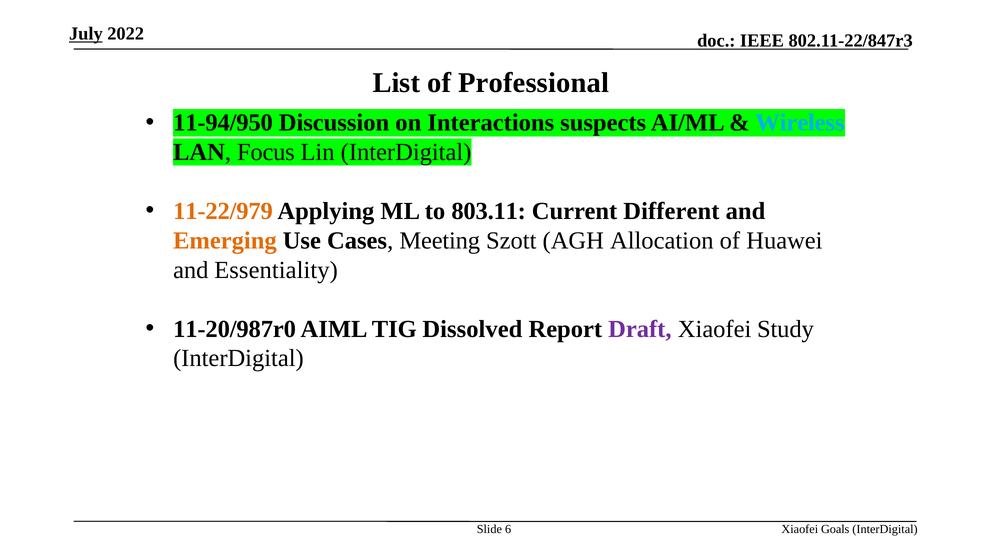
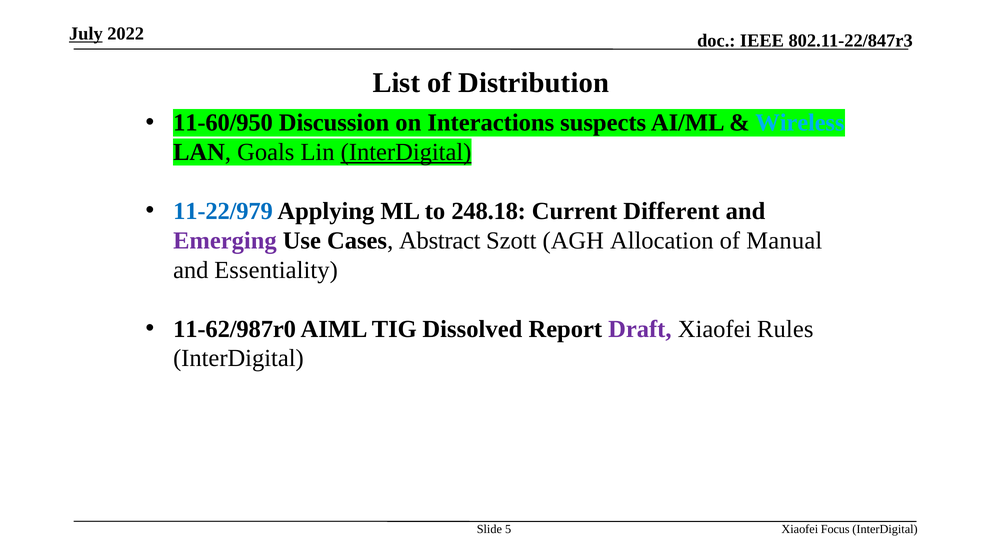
Professional: Professional -> Distribution
11-94/950: 11-94/950 -> 11-60/950
Focus: Focus -> Goals
InterDigital at (406, 152) underline: none -> present
11-22/979 colour: orange -> blue
803.11: 803.11 -> 248.18
Emerging colour: orange -> purple
Meeting: Meeting -> Abstract
Huawei: Huawei -> Manual
11-20/987r0: 11-20/987r0 -> 11-62/987r0
Study: Study -> Rules
6: 6 -> 5
Goals: Goals -> Focus
